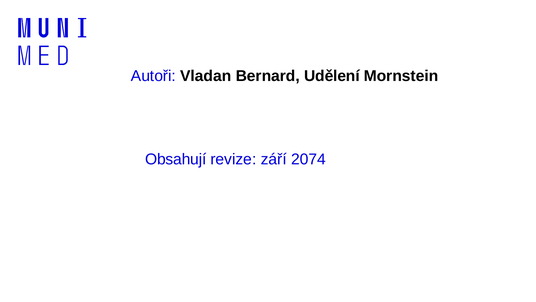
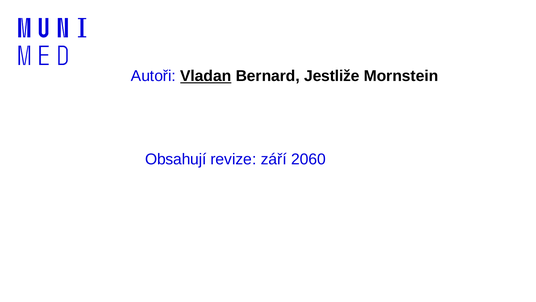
Vladan underline: none -> present
Udělení: Udělení -> Jestliže
2074: 2074 -> 2060
